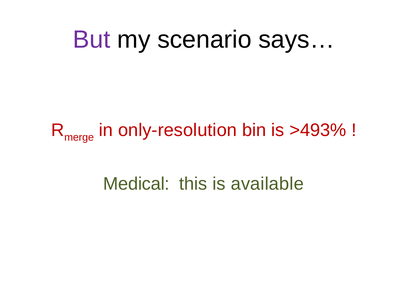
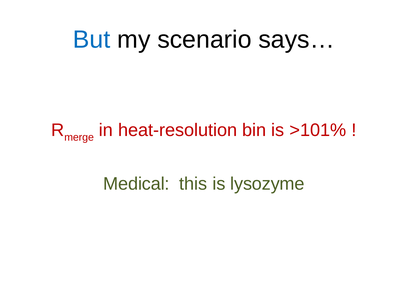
But colour: purple -> blue
only-resolution: only-resolution -> heat-resolution
>493%: >493% -> >101%
available: available -> lysozyme
